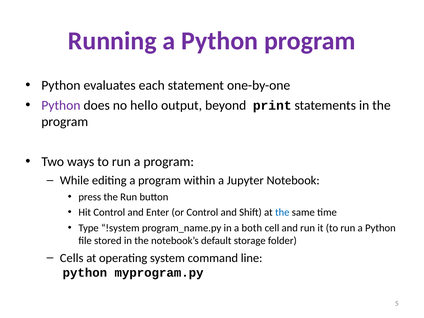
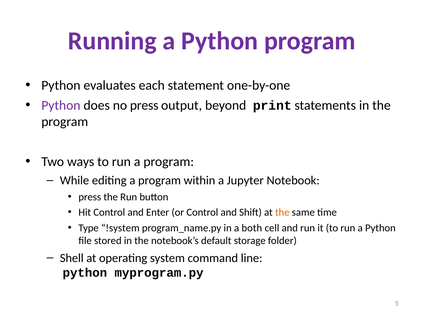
no hello: hello -> press
the at (282, 212) colour: blue -> orange
Cells: Cells -> Shell
